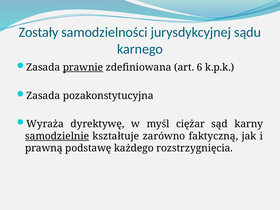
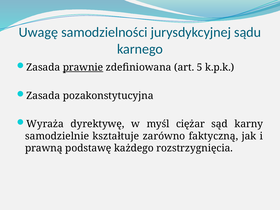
Zostały: Zostały -> Uwagę
6: 6 -> 5
samodzielnie underline: present -> none
